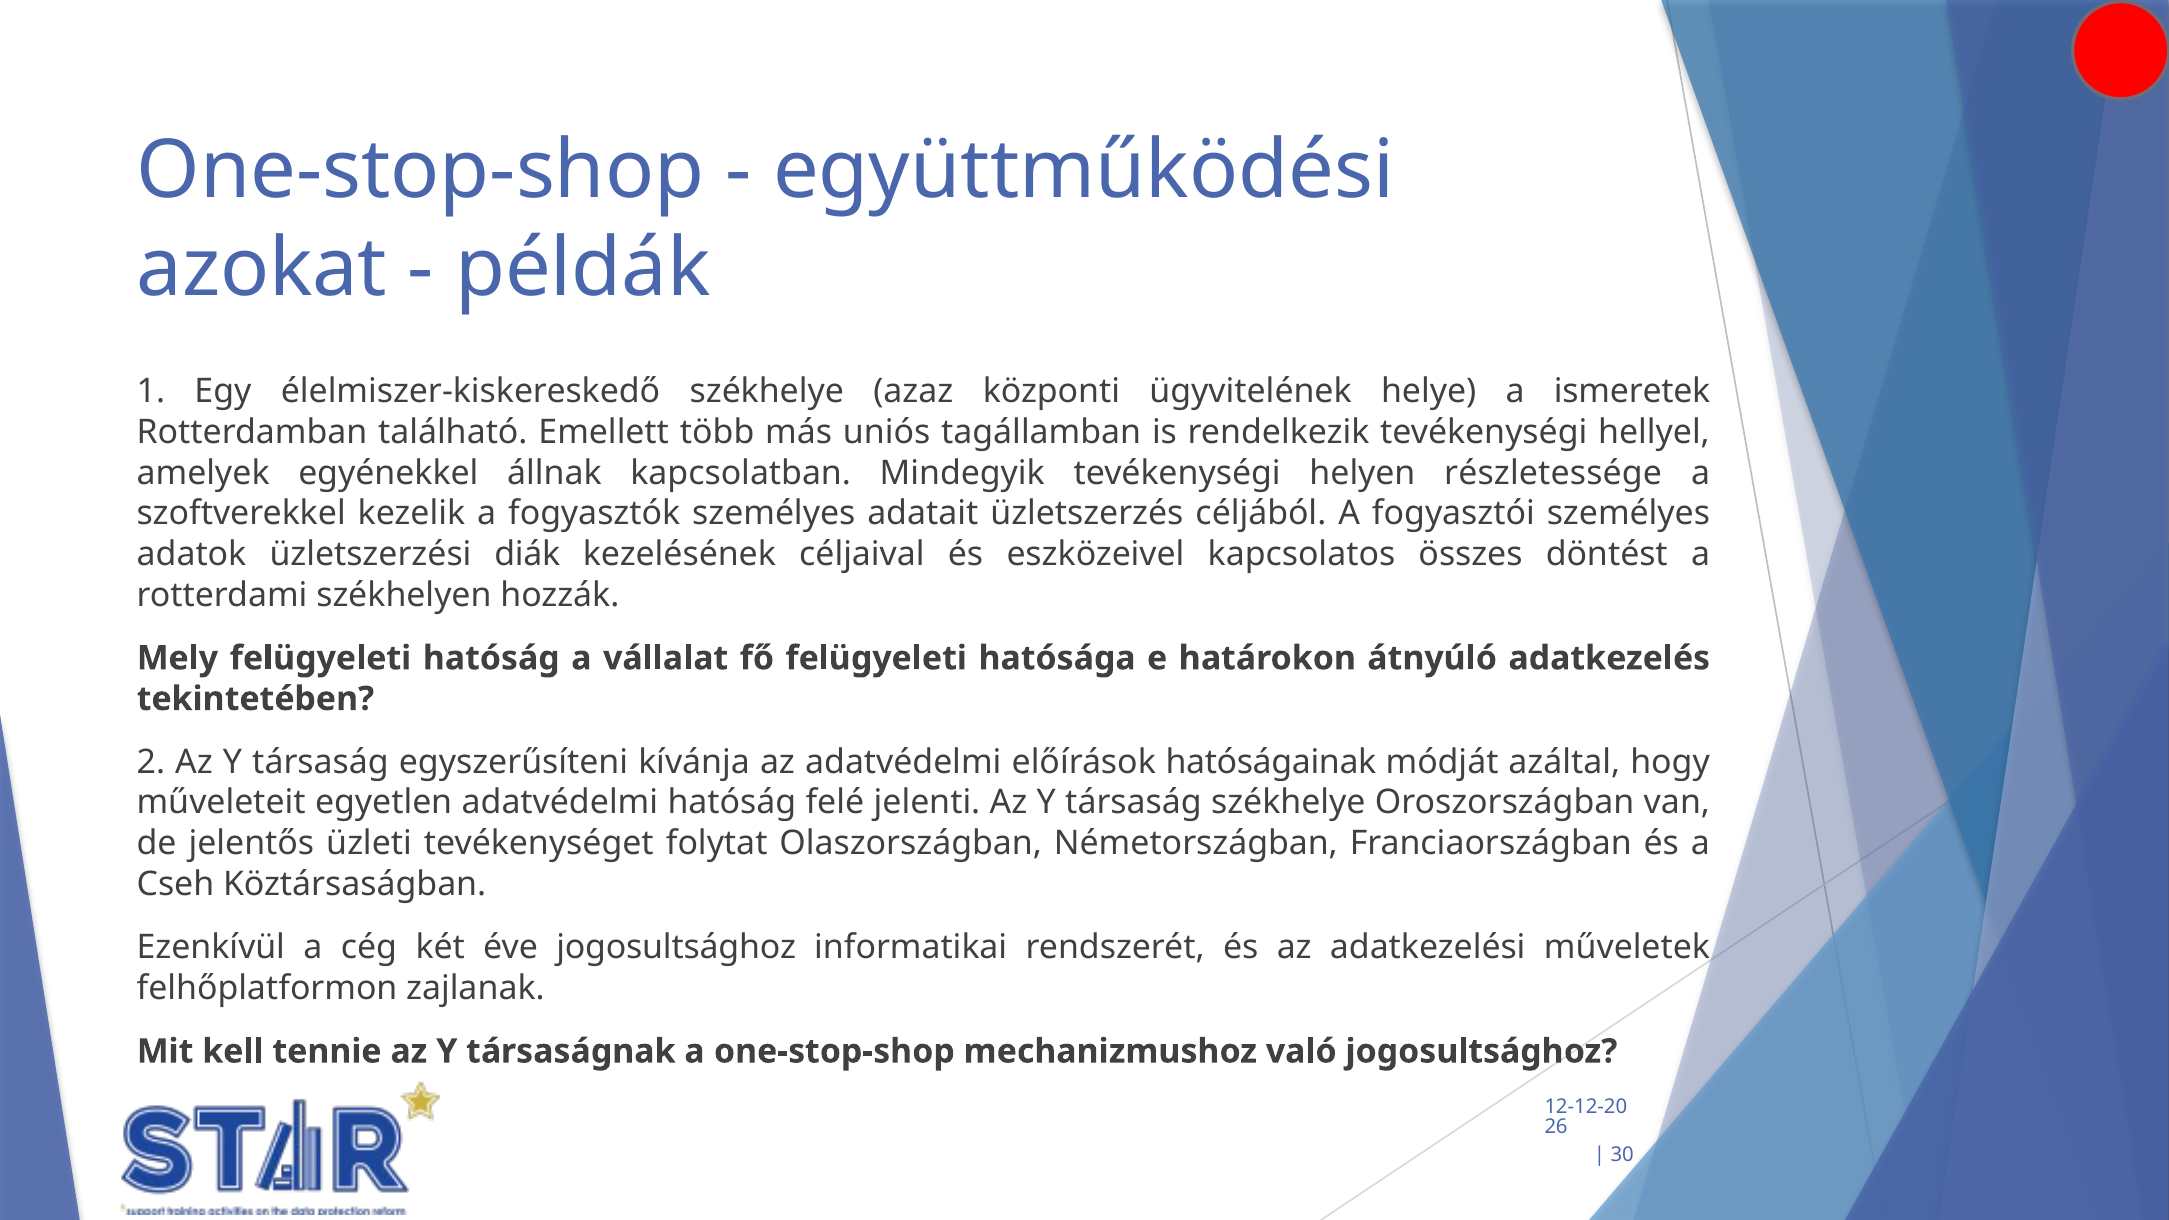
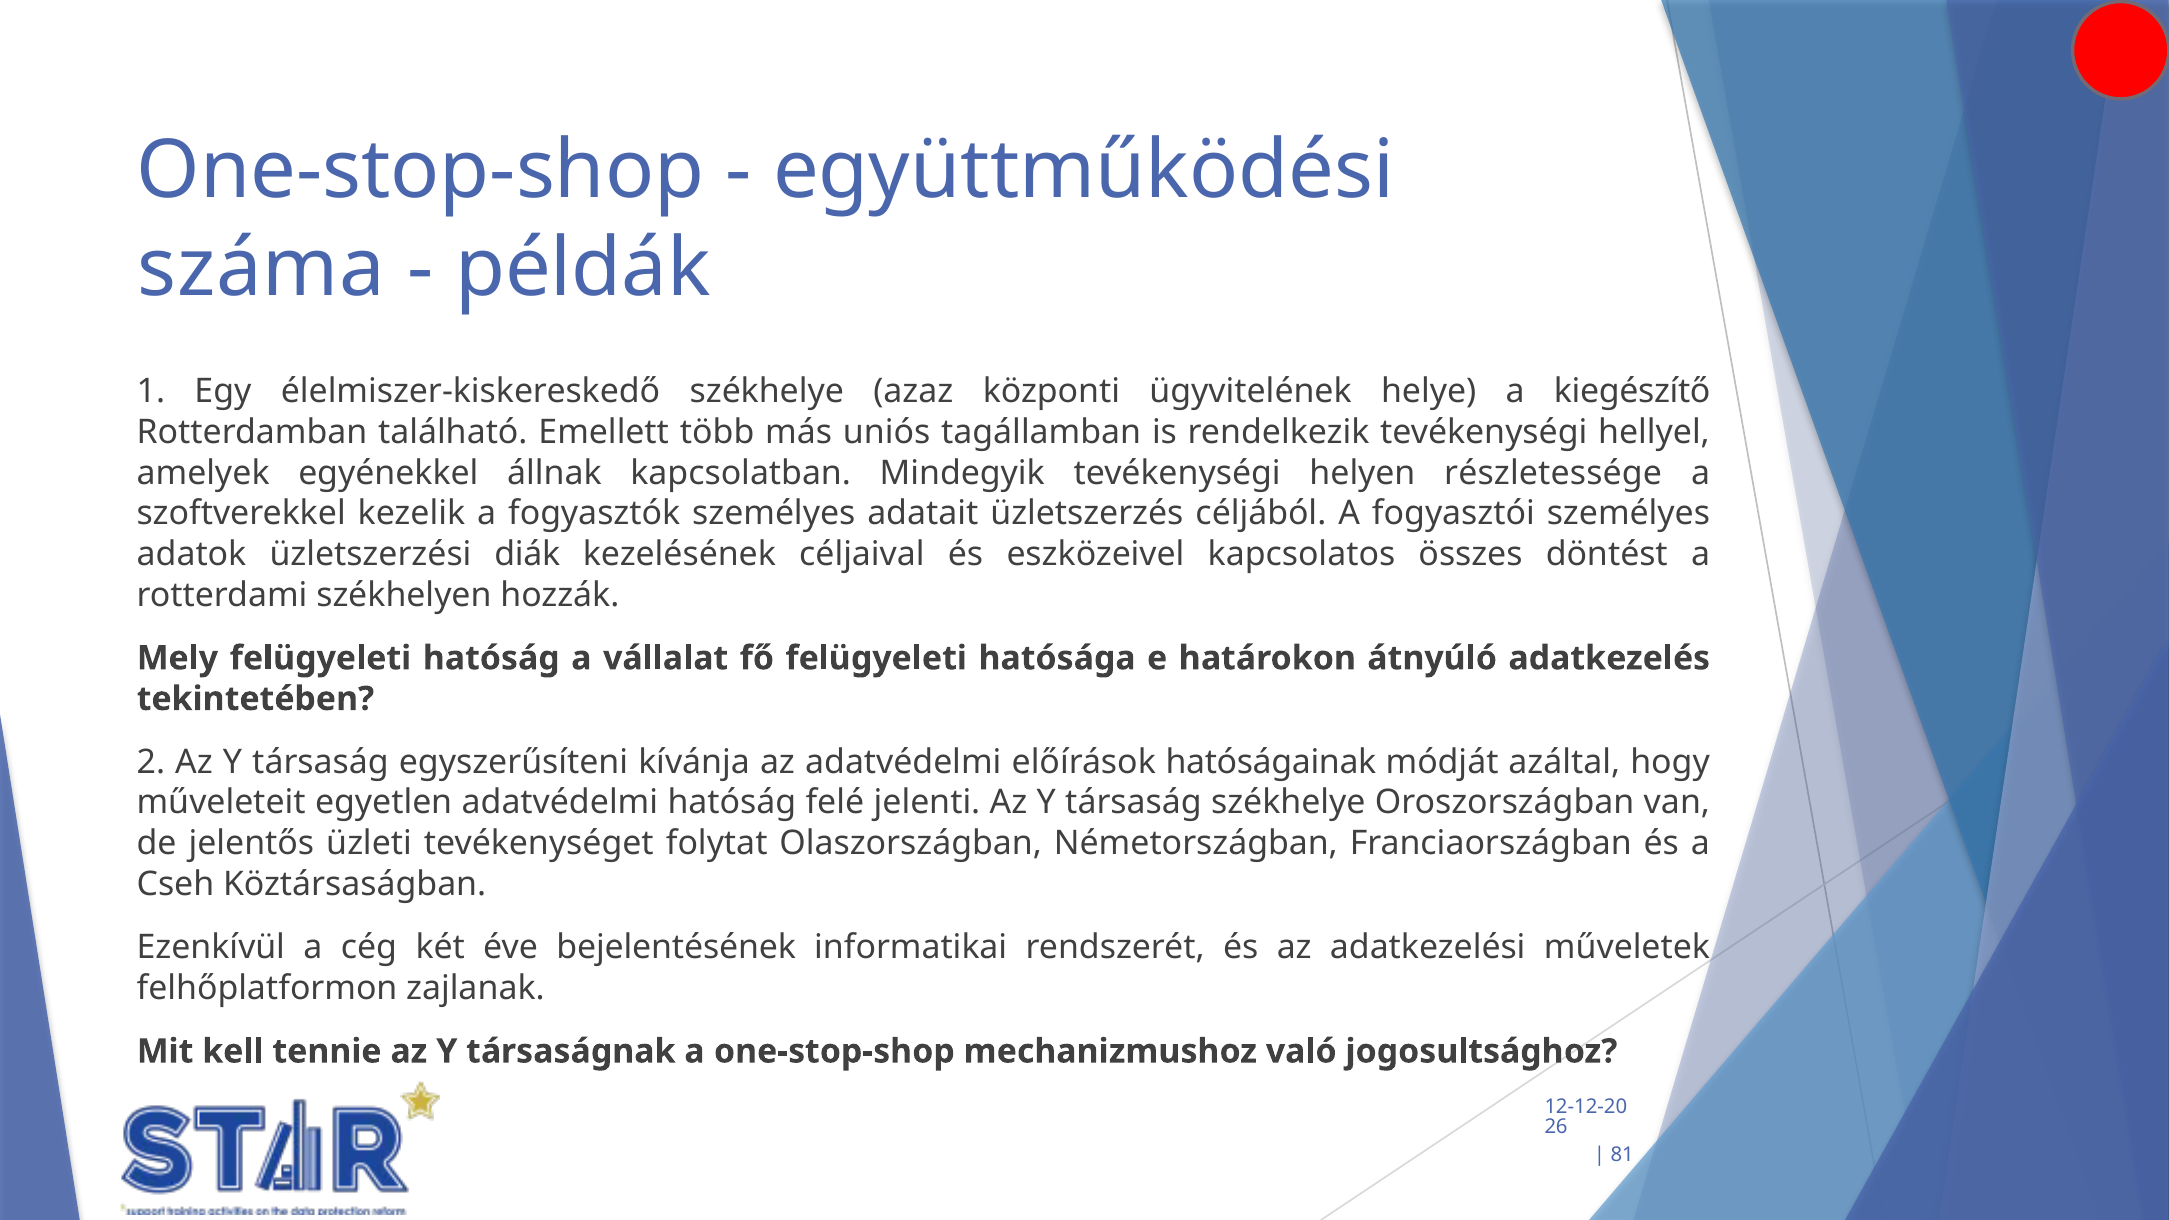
azokat: azokat -> száma
ismeretek: ismeretek -> kiegészítő
éve jogosultsághoz: jogosultsághoz -> bejelentésének
30: 30 -> 81
